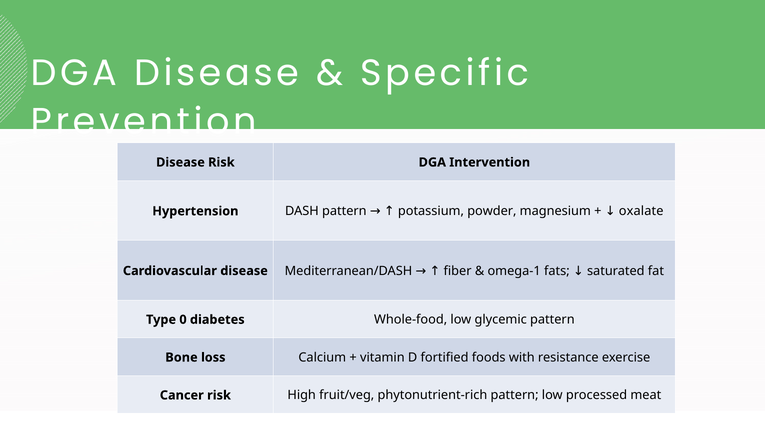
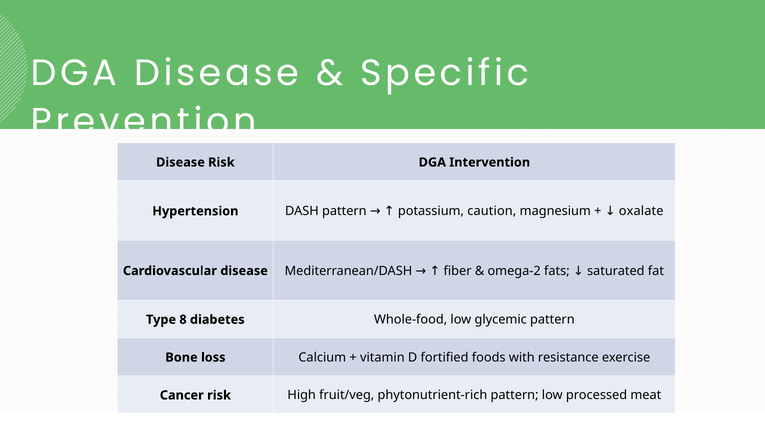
powder: powder -> caution
omega-1: omega-1 -> omega-2
0: 0 -> 8
